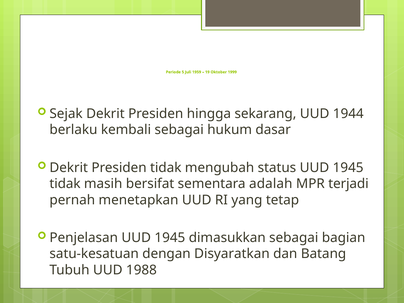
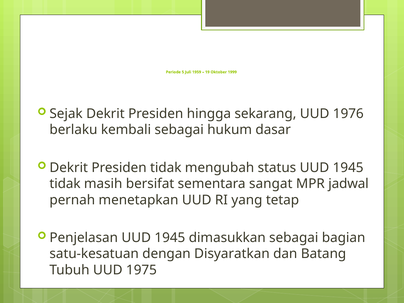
1944: 1944 -> 1976
adalah: adalah -> sangat
terjadi: terjadi -> jadwal
1988: 1988 -> 1975
